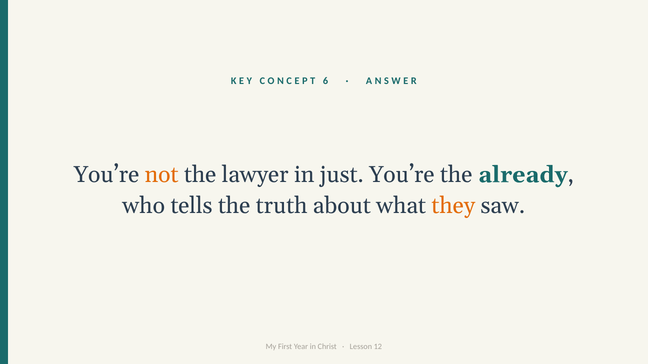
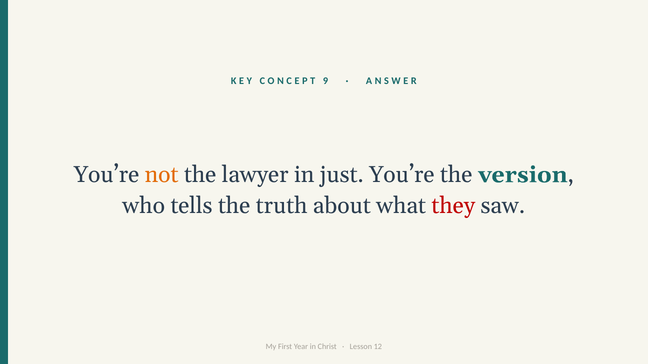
6: 6 -> 9
already: already -> version
they colour: orange -> red
